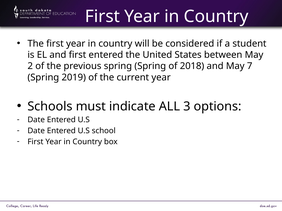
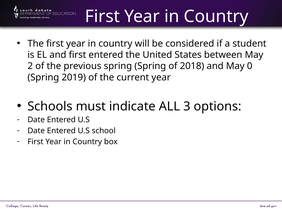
7: 7 -> 0
